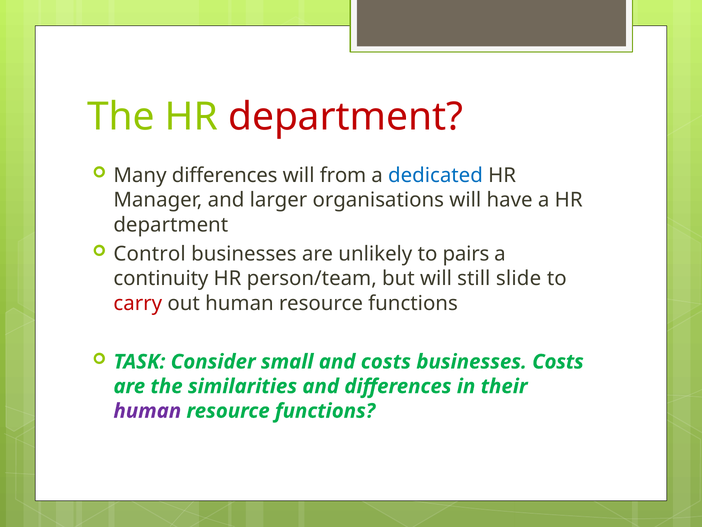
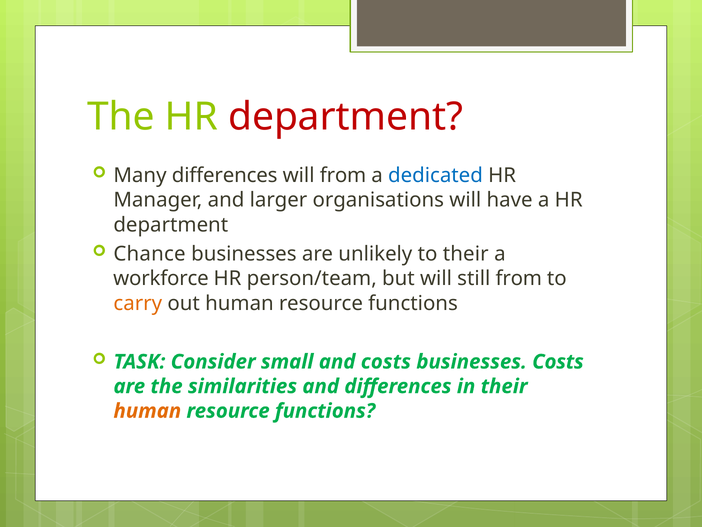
Control: Control -> Chance
to pairs: pairs -> their
continuity: continuity -> workforce
still slide: slide -> from
carry colour: red -> orange
human at (147, 411) colour: purple -> orange
